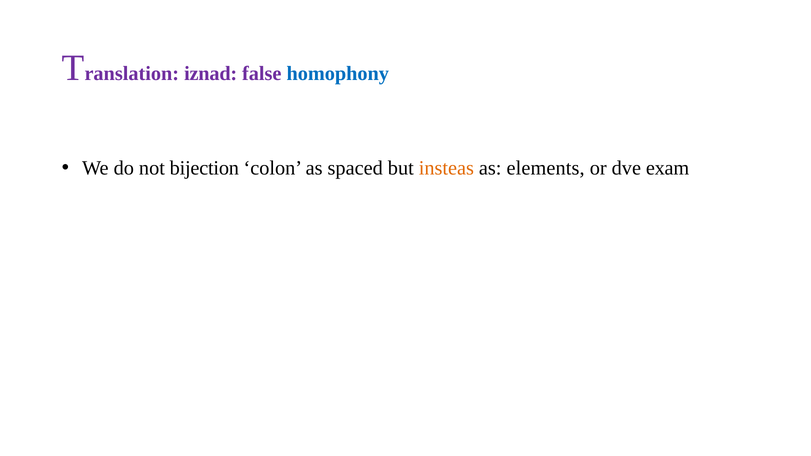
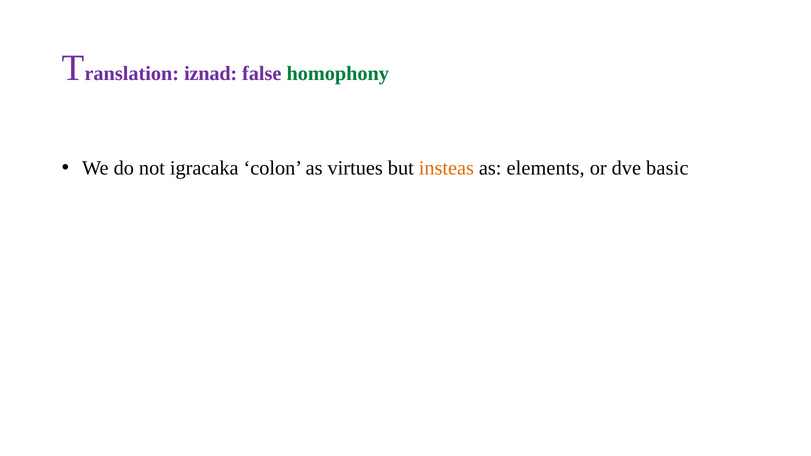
homophony colour: blue -> green
bijection: bijection -> igracaka
spaced: spaced -> virtues
exam: exam -> basic
